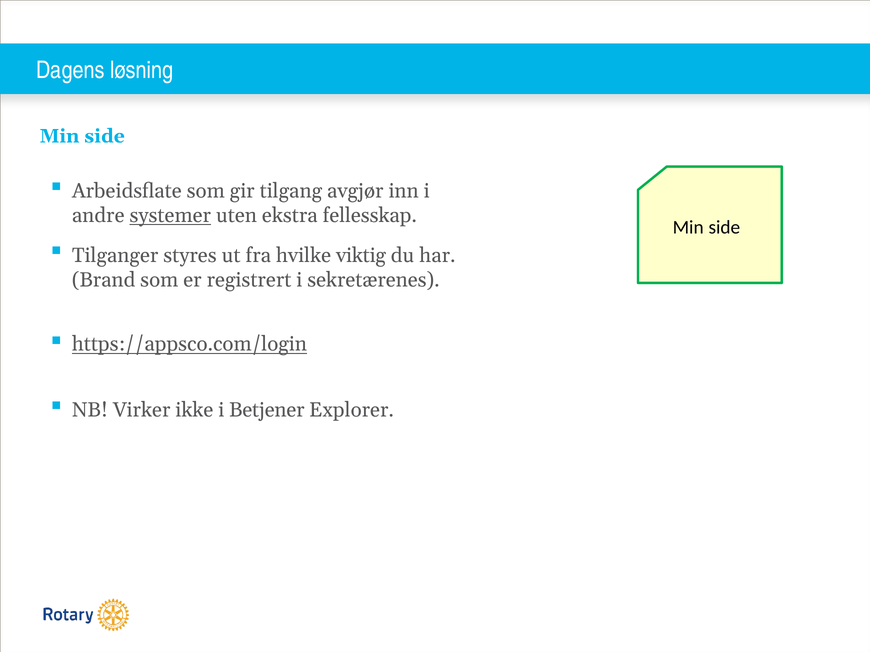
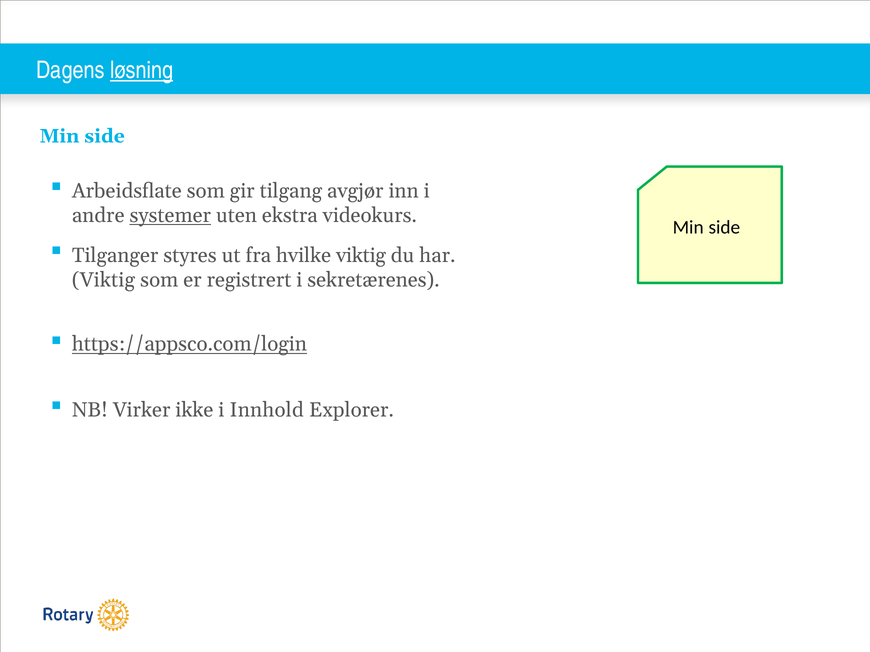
løsning underline: none -> present
fellesskap: fellesskap -> videokurs
Brand at (104, 280): Brand -> Viktig
Betjener: Betjener -> Innhold
